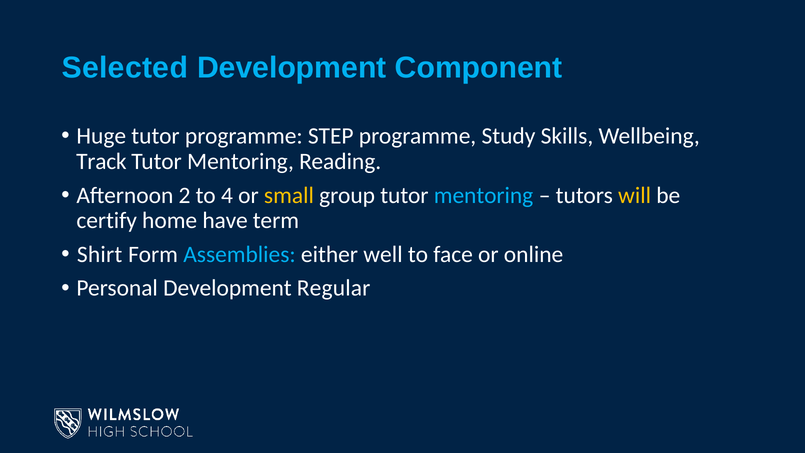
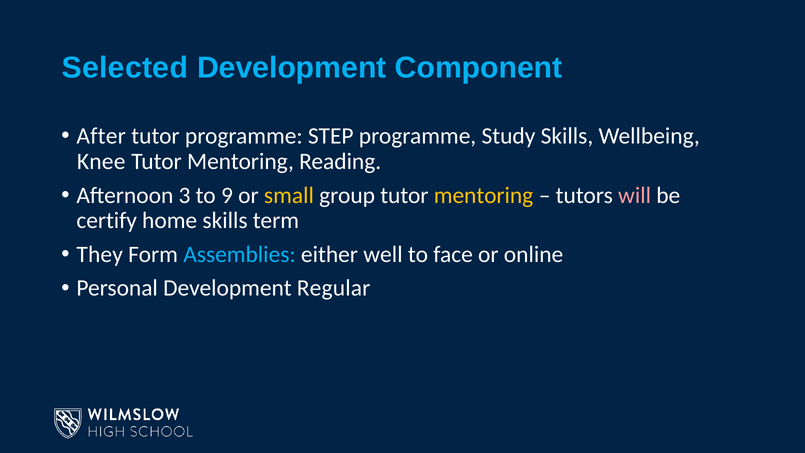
Huge: Huge -> After
Track: Track -> Knee
2: 2 -> 3
4: 4 -> 9
mentoring at (484, 195) colour: light blue -> yellow
will colour: yellow -> pink
home have: have -> skills
Shirt: Shirt -> They
